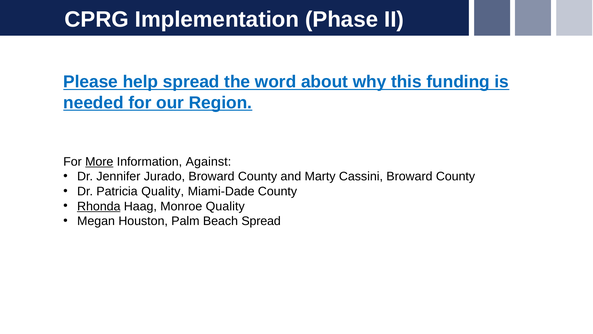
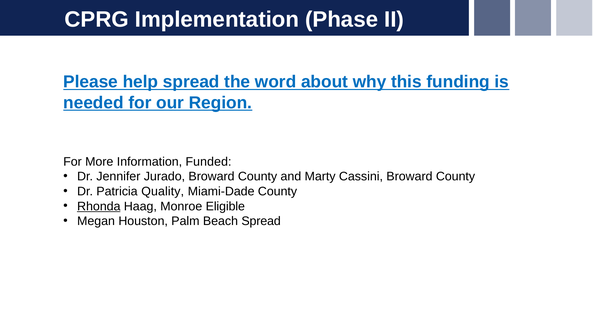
More underline: present -> none
Against: Against -> Funded
Monroe Quality: Quality -> Eligible
